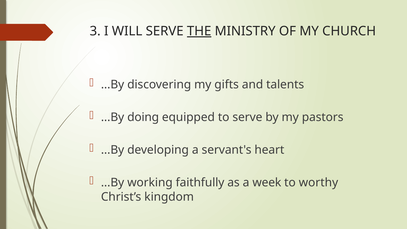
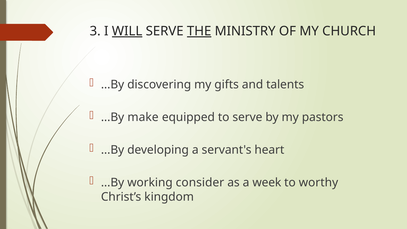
WILL underline: none -> present
doing: doing -> make
faithfully: faithfully -> consider
